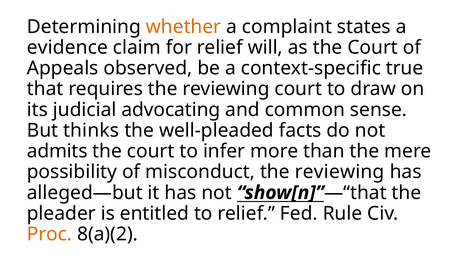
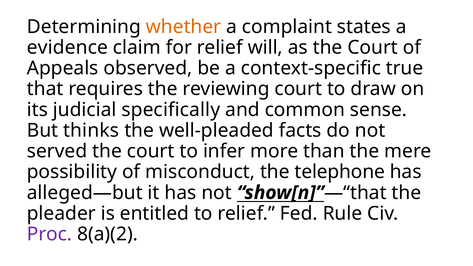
advocating: advocating -> specifically
admits: admits -> served
misconduct the reviewing: reviewing -> telephone
Proc colour: orange -> purple
